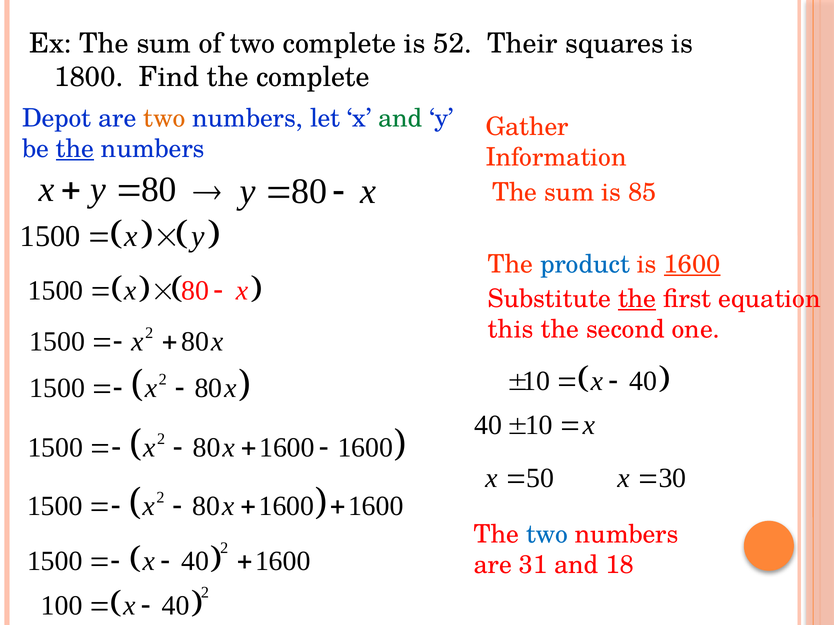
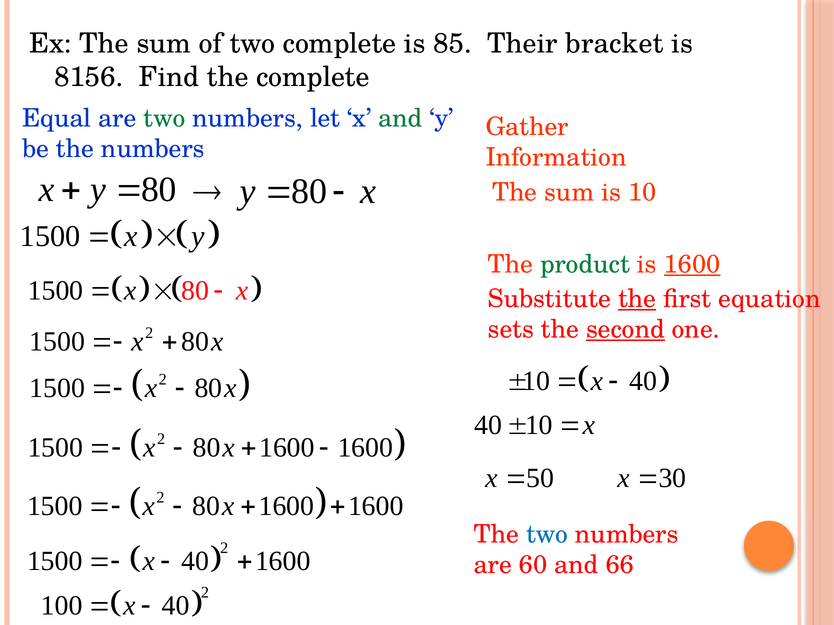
52: 52 -> 85
squares: squares -> bracket
1800: 1800 -> 8156
Depot: Depot -> Equal
two at (164, 118) colour: orange -> green
the at (75, 149) underline: present -> none
is 85: 85 -> 10
product colour: blue -> green
this: this -> sets
second underline: none -> present
31: 31 -> 60
18: 18 -> 66
